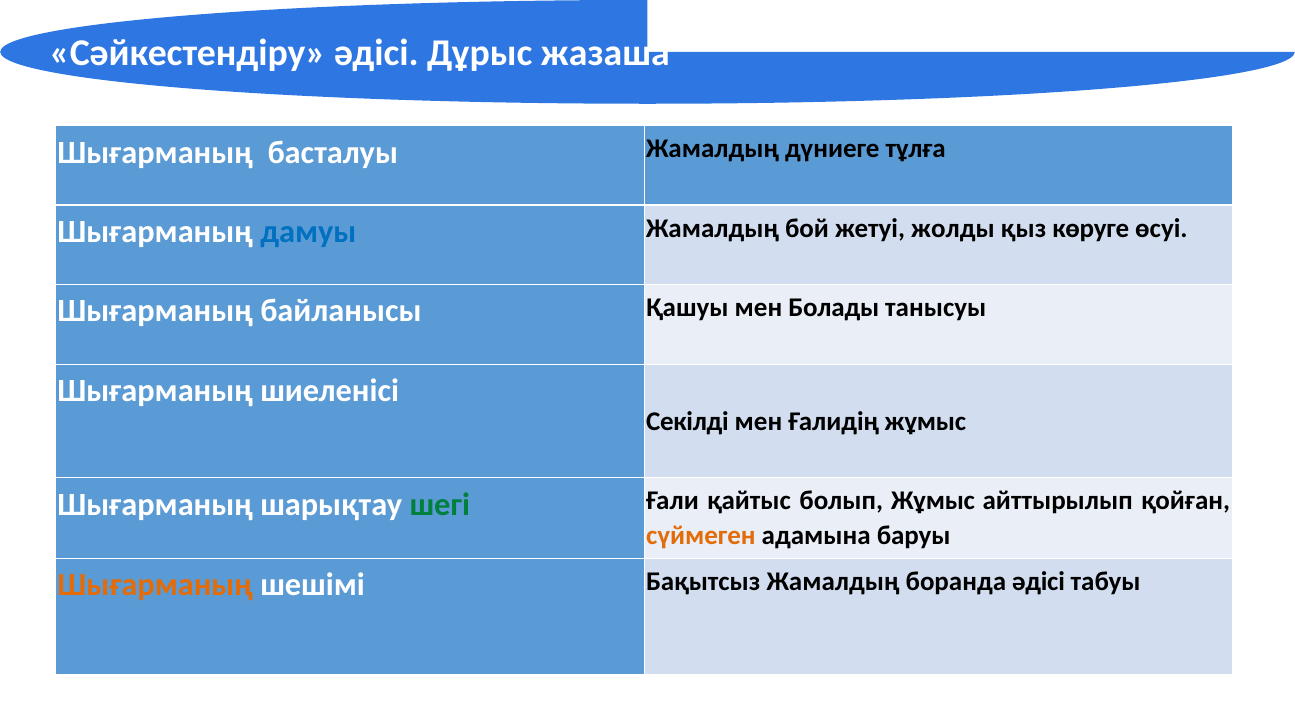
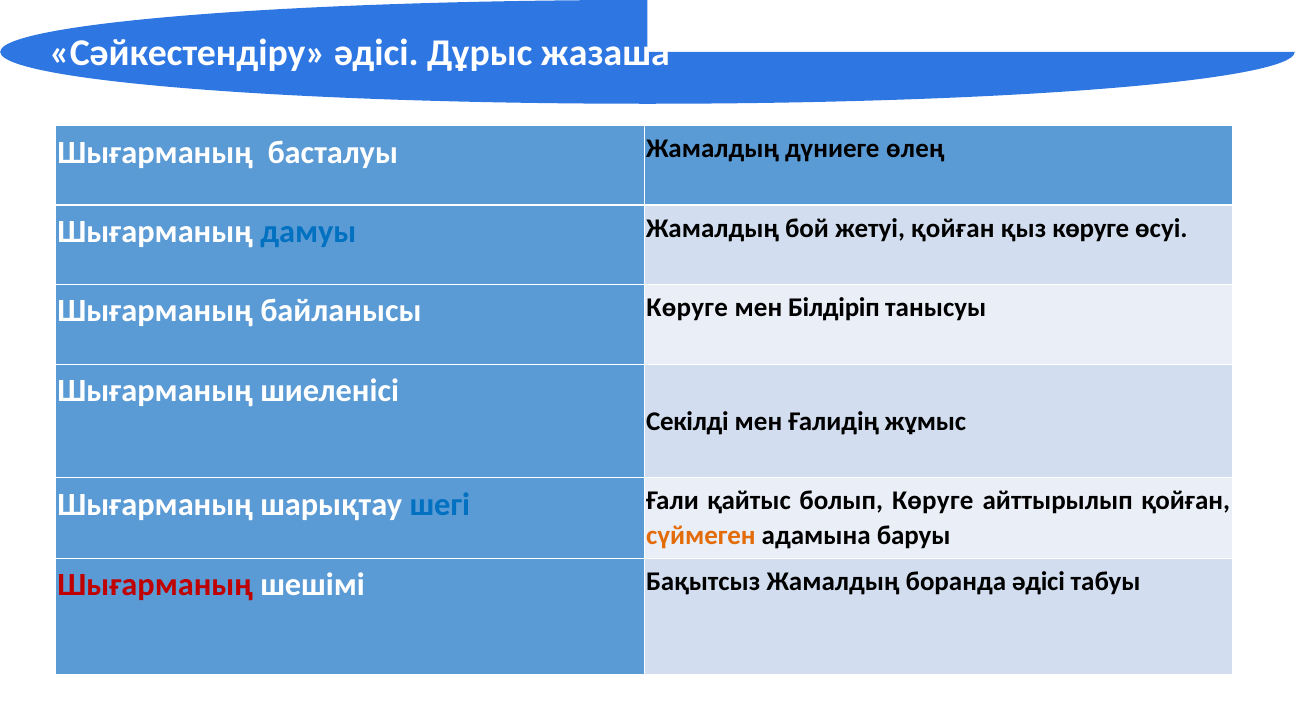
тұлға: тұлға -> өлең
жетуі жолды: жолды -> қойған
байланысы Қашуы: Қашуы -> Көруге
Болады: Болады -> Білдіріп
шегі colour: green -> blue
болып Жұмыс: Жұмыс -> Көруге
Шығарманың at (155, 585) colour: orange -> red
